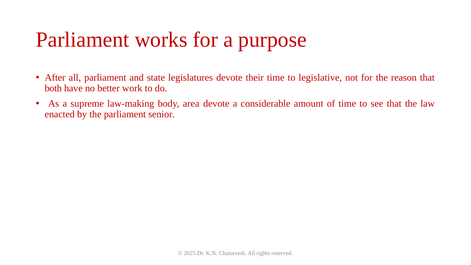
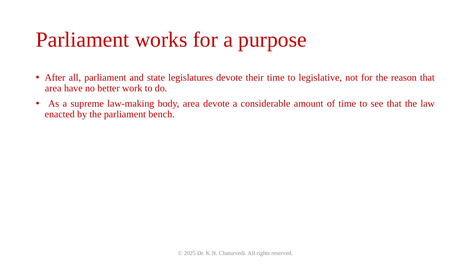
both at (53, 88): both -> area
senior: senior -> bench
